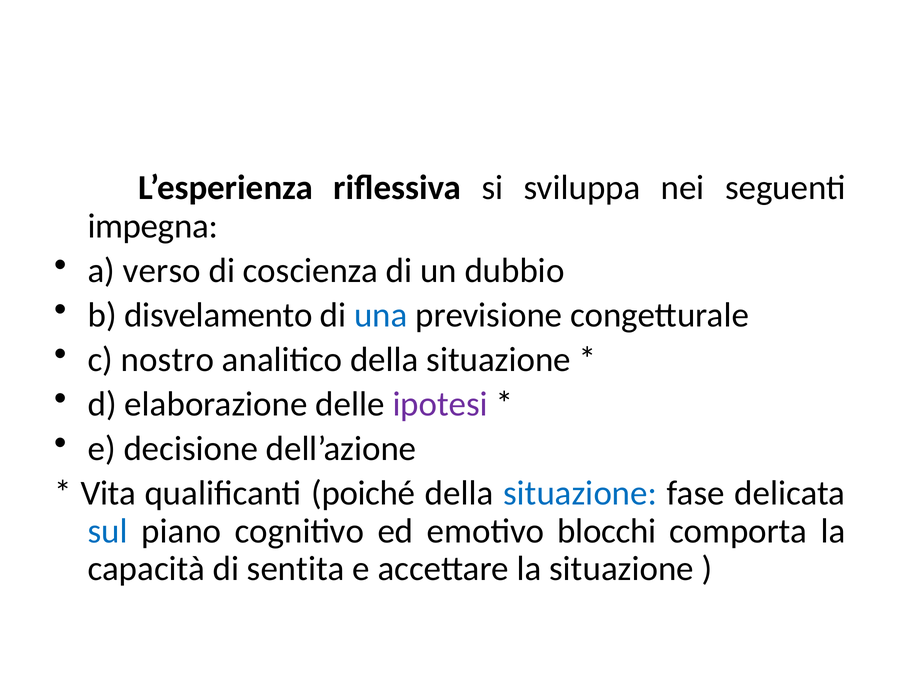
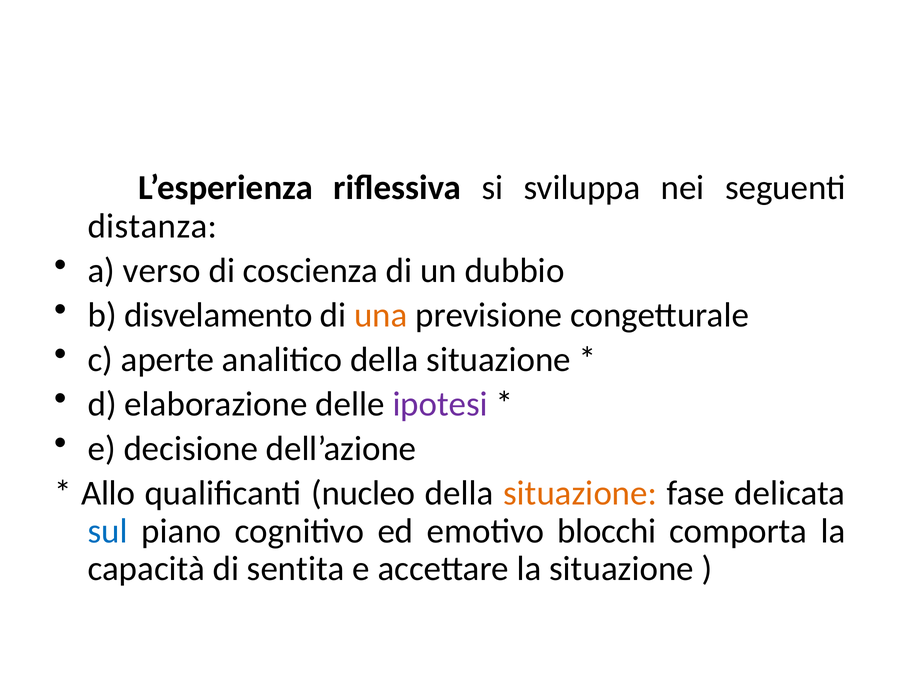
impegna: impegna -> distanza
una colour: blue -> orange
nostro: nostro -> aperte
Vita: Vita -> Allo
poiché: poiché -> nucleo
situazione at (580, 493) colour: blue -> orange
